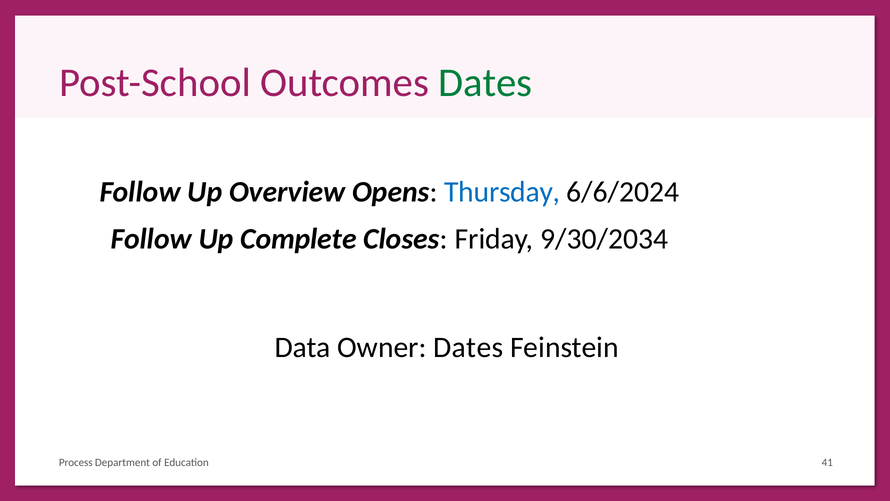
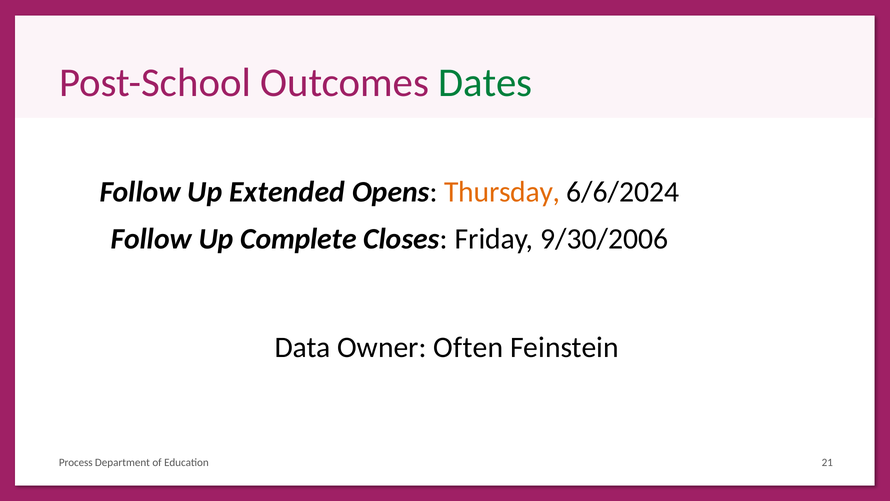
Overview: Overview -> Extended
Thursday colour: blue -> orange
9/30/2034: 9/30/2034 -> 9/30/2006
Owner Dates: Dates -> Often
41: 41 -> 21
